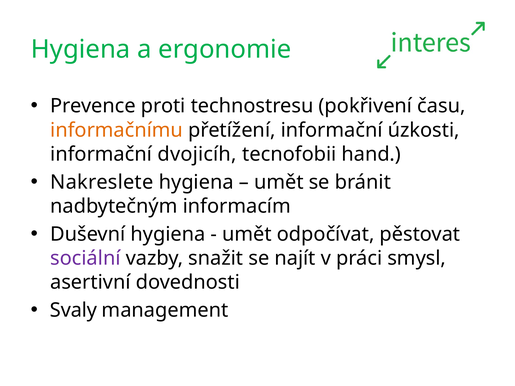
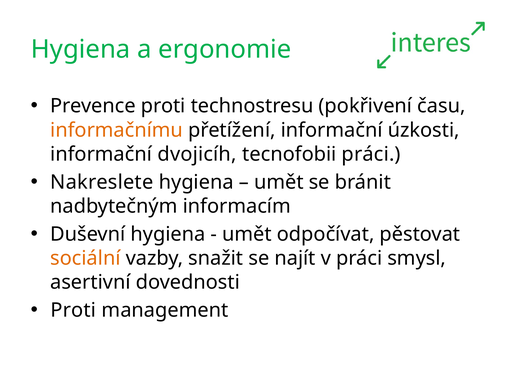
tecnofobii hand: hand -> práci
sociální colour: purple -> orange
Svaly at (73, 311): Svaly -> Proti
